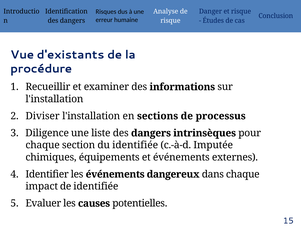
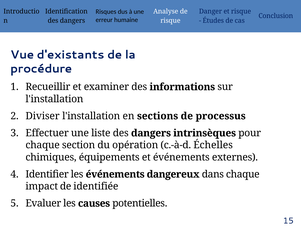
Diligence: Diligence -> Effectuer
du identifiée: identifiée -> opération
Imputée: Imputée -> Échelles
